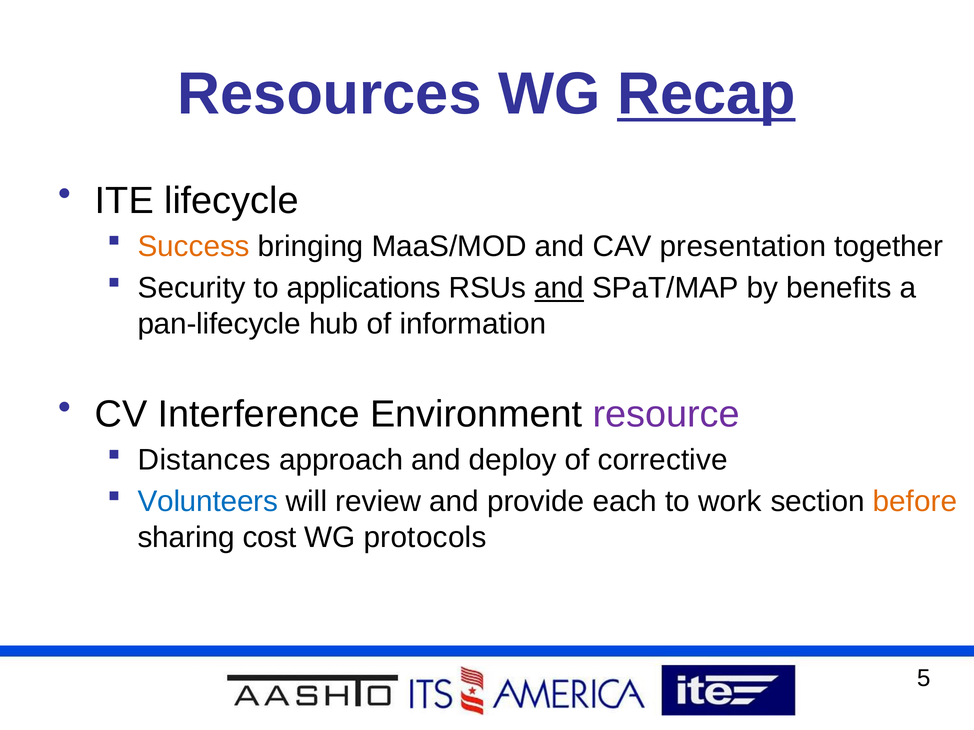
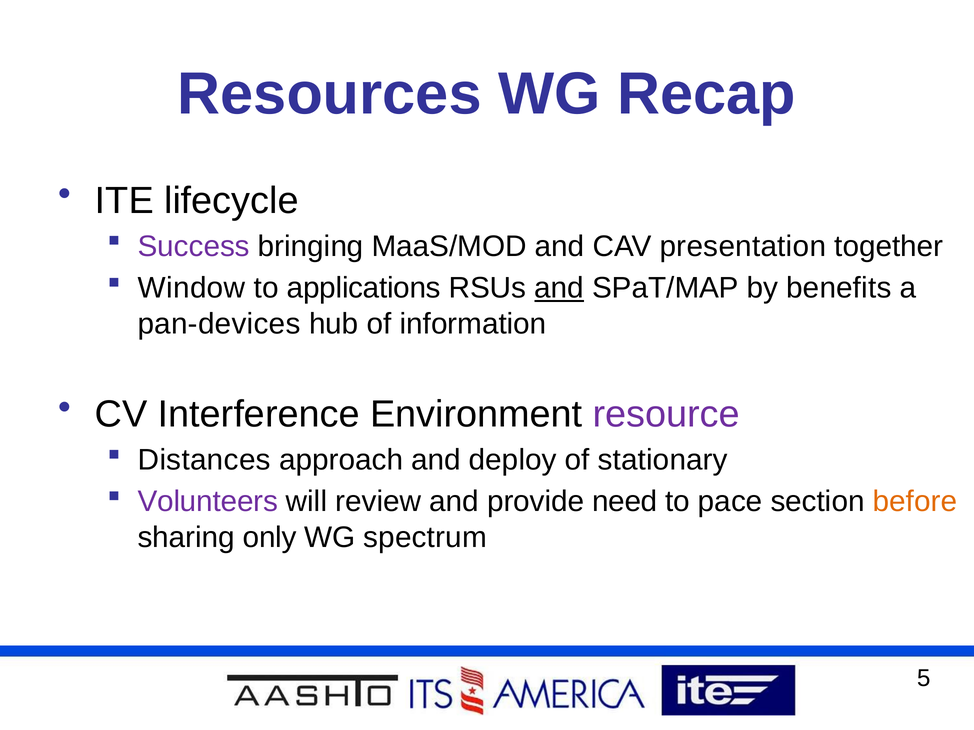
Recap underline: present -> none
Success colour: orange -> purple
Security: Security -> Window
pan-lifecycle: pan-lifecycle -> pan-devices
corrective: corrective -> stationary
Volunteers colour: blue -> purple
each: each -> need
work: work -> pace
cost: cost -> only
protocols: protocols -> spectrum
